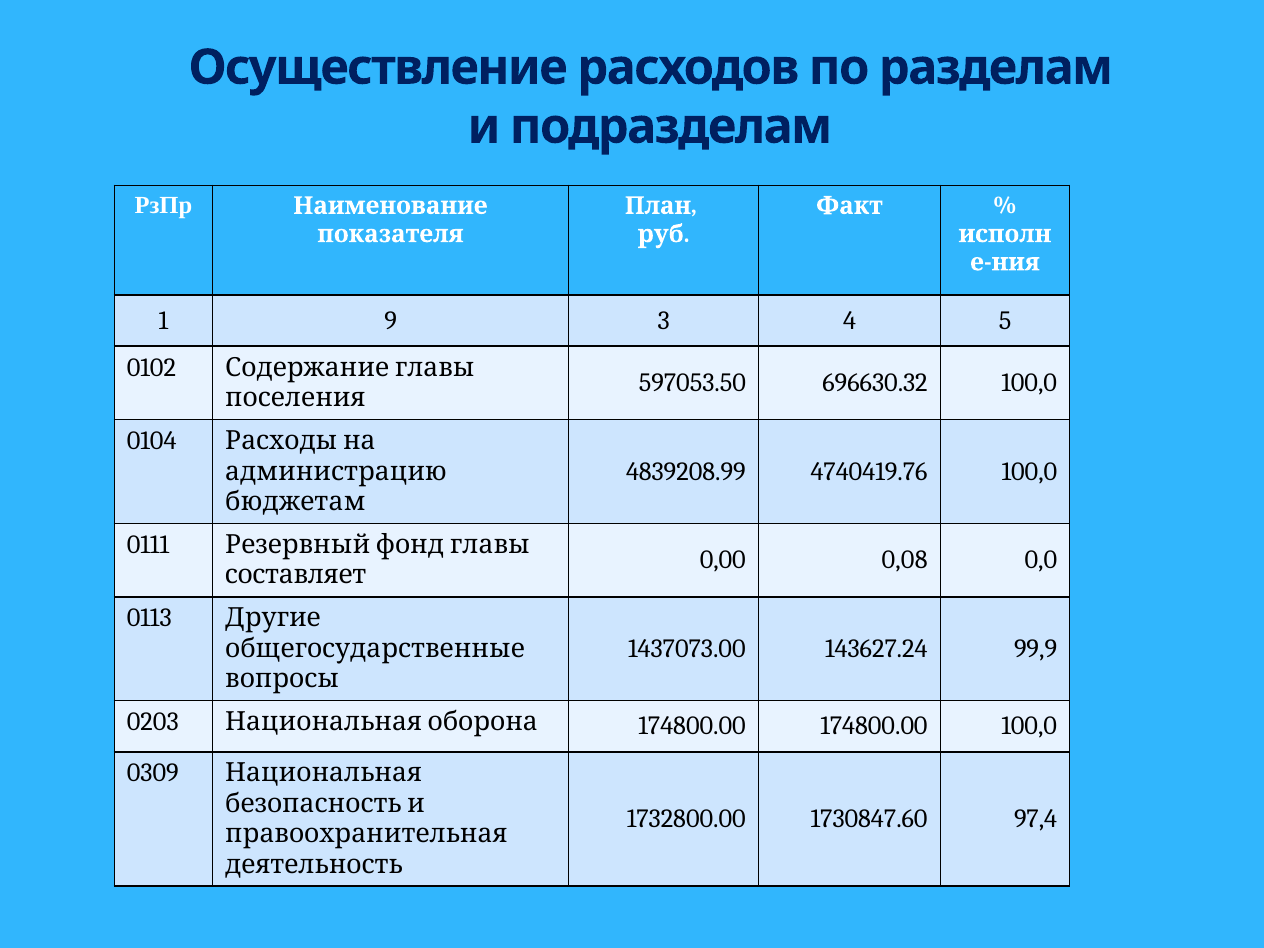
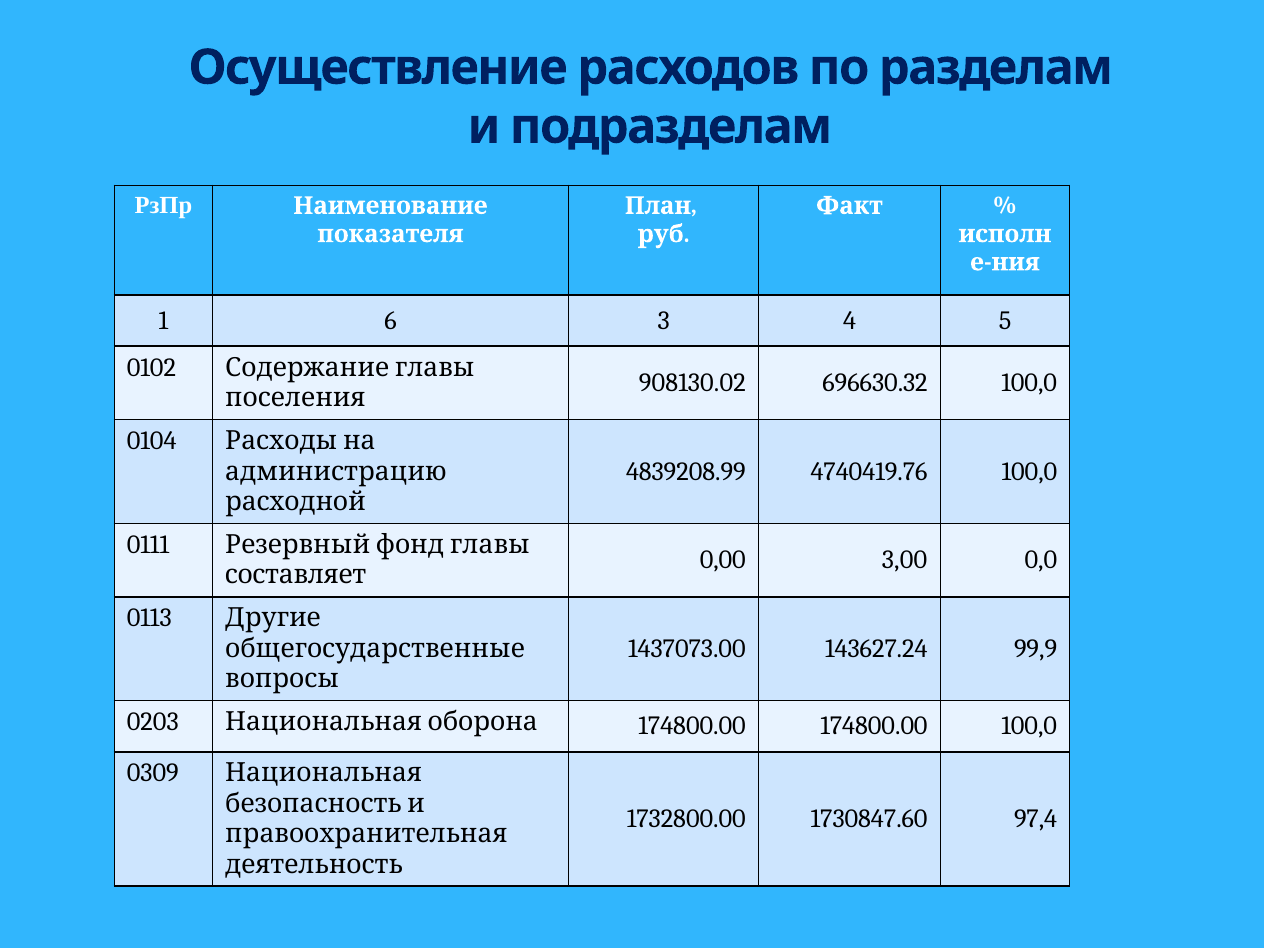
9: 9 -> 6
597053.50: 597053.50 -> 908130.02
бюджетам: бюджетам -> расходной
0,08: 0,08 -> 3,00
